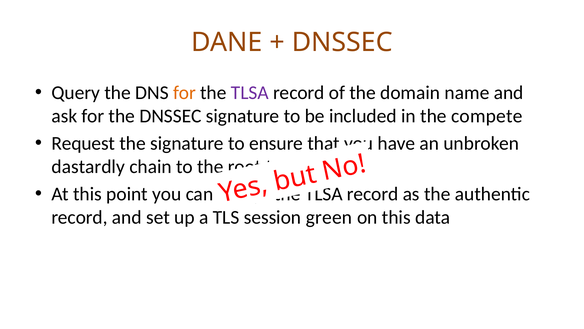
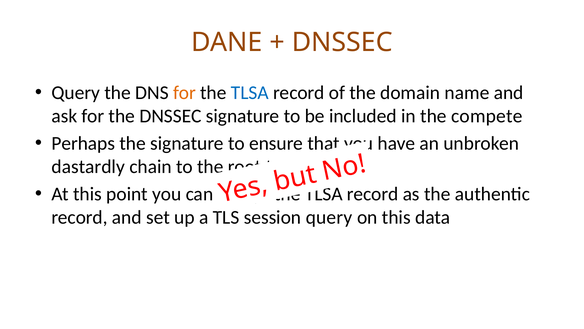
TLSA at (250, 93) colour: purple -> blue
Request: Request -> Perhaps
session green: green -> query
